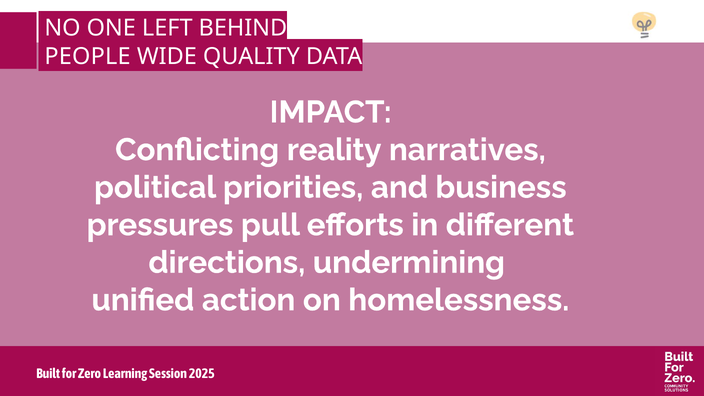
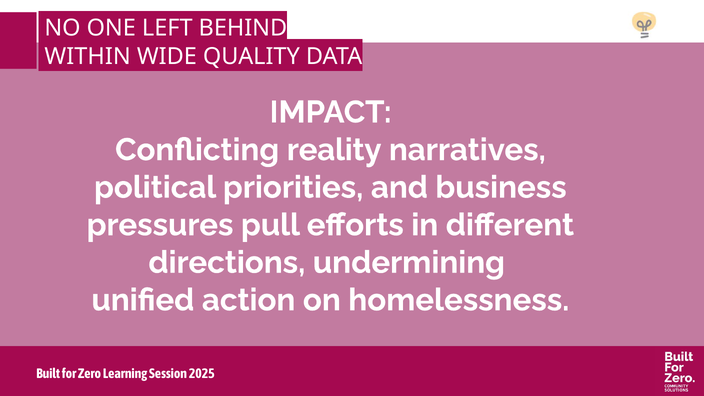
PEOPLE: PEOPLE -> WITHIN
